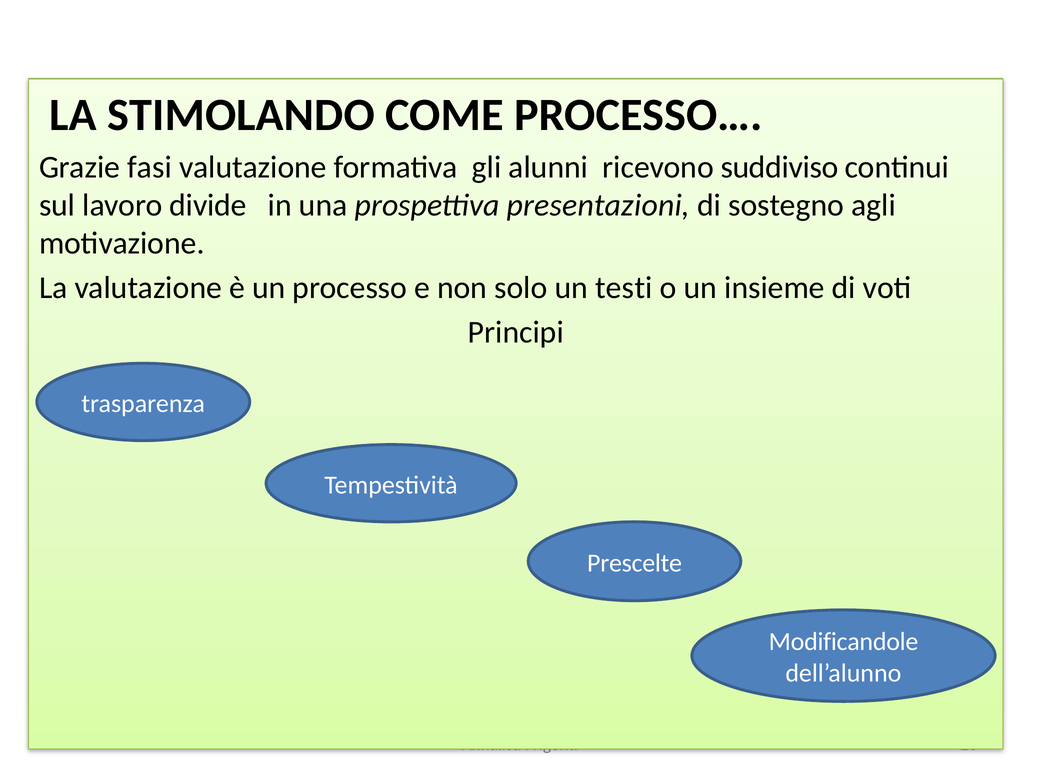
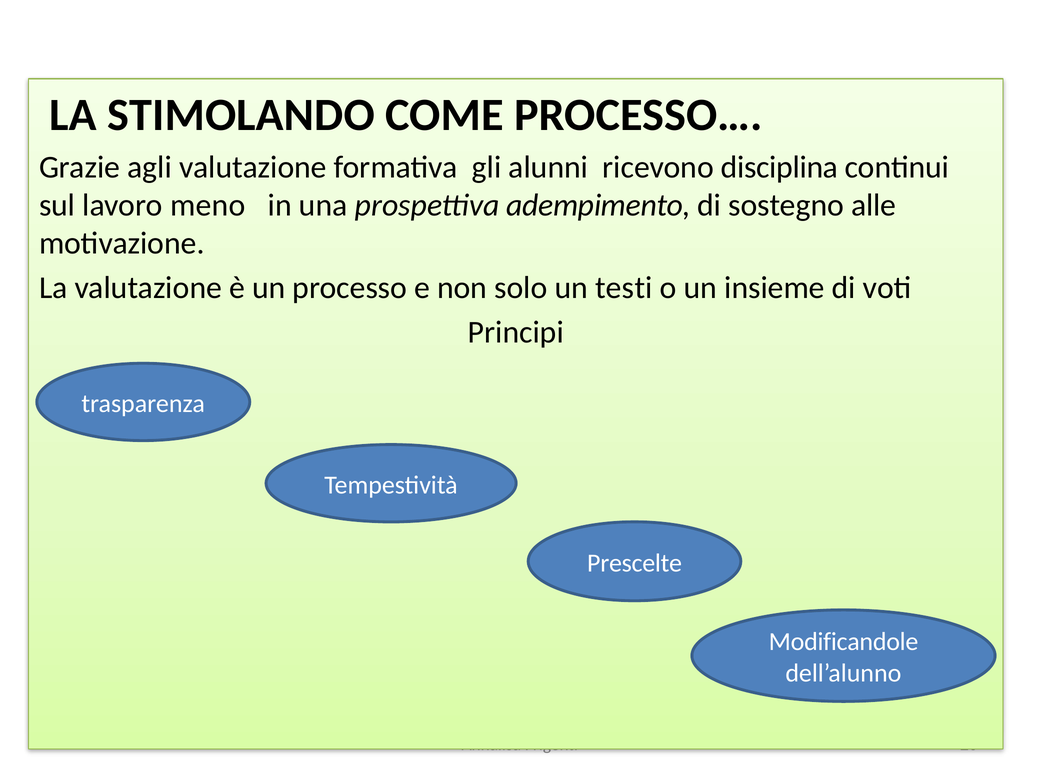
fasi: fasi -> agli
suddiviso: suddiviso -> disciplina
divide: divide -> meno
presentazioni: presentazioni -> adempimento
agli: agli -> alle
